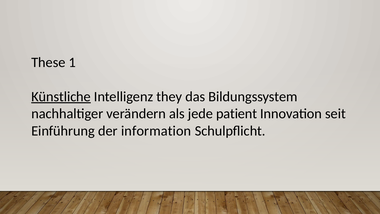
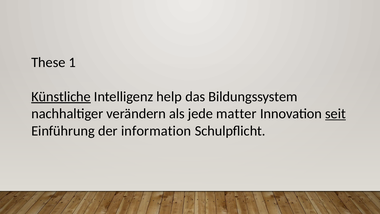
they: they -> help
patient: patient -> matter
seit underline: none -> present
